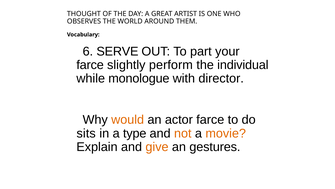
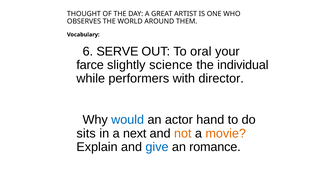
part: part -> oral
perform: perform -> science
monologue: monologue -> performers
would colour: orange -> blue
actor farce: farce -> hand
type: type -> next
give colour: orange -> blue
gestures: gestures -> romance
